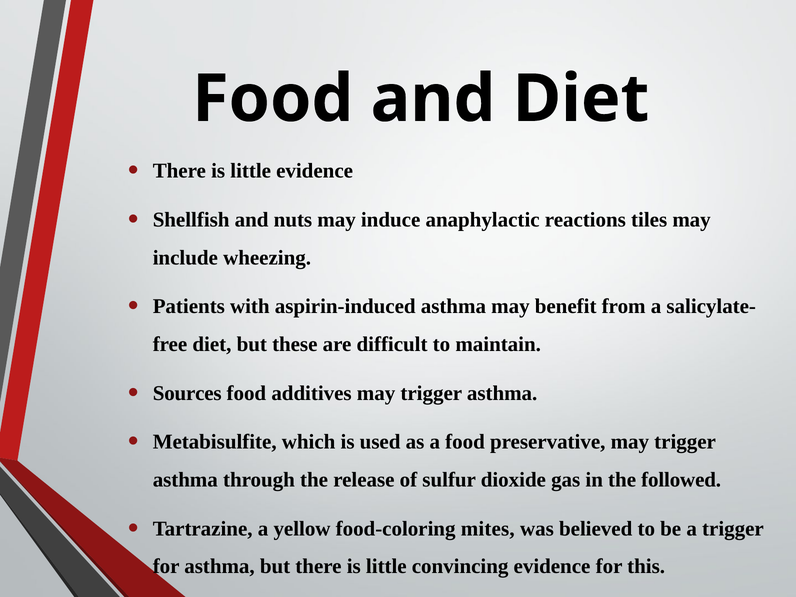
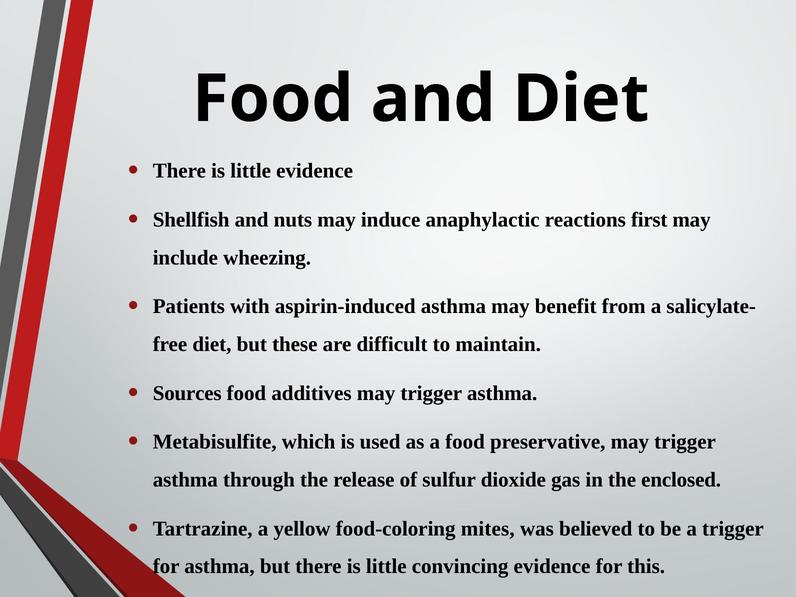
tiles: tiles -> first
followed: followed -> enclosed
